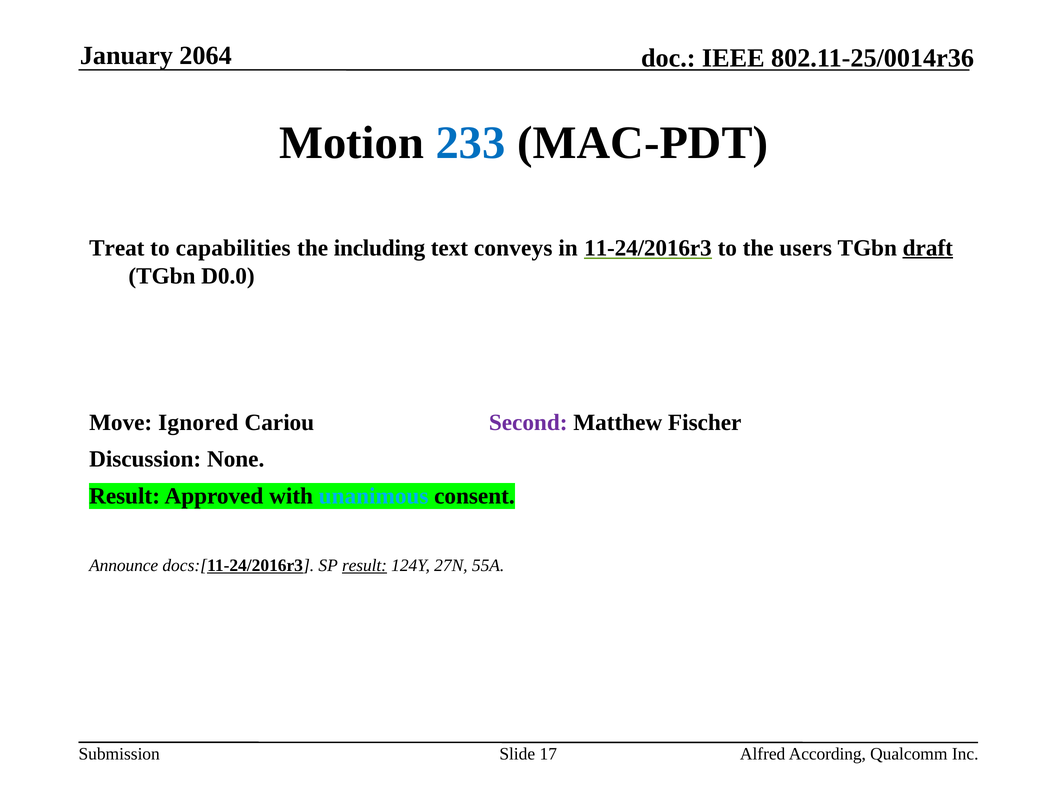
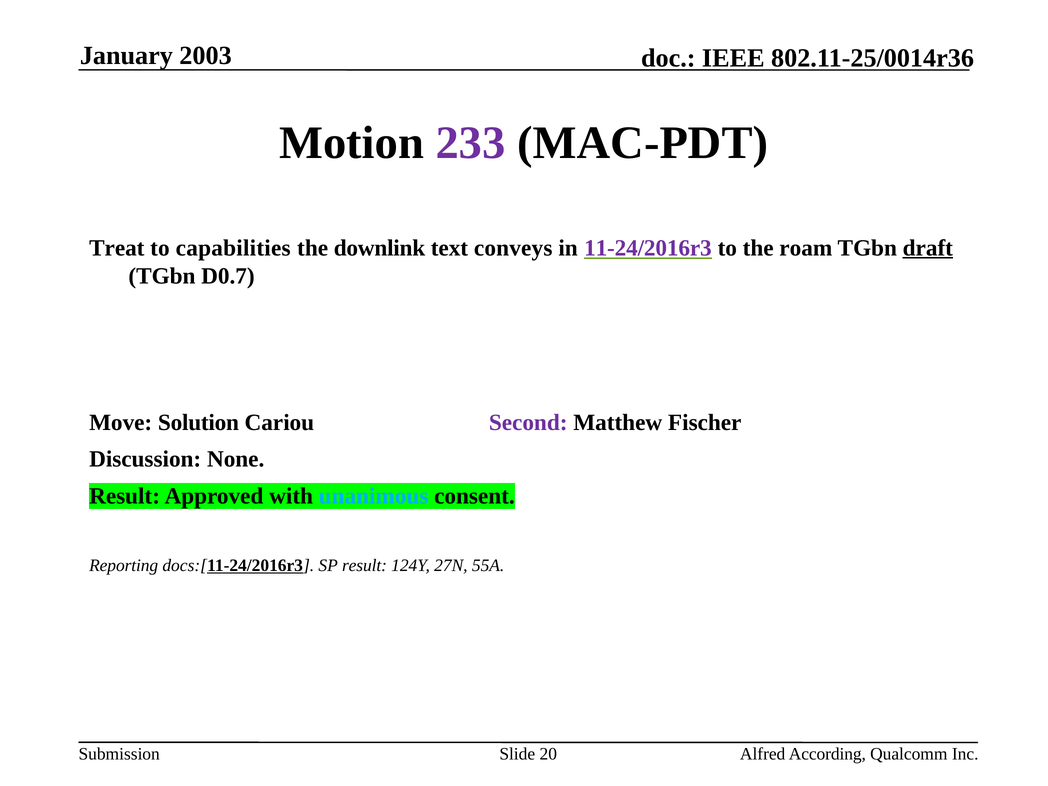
2064: 2064 -> 2003
233 colour: blue -> purple
including: including -> downlink
11-24/2016r3 colour: black -> purple
users: users -> roam
D0.0: D0.0 -> D0.7
Ignored: Ignored -> Solution
Announce: Announce -> Reporting
result at (364, 565) underline: present -> none
17: 17 -> 20
